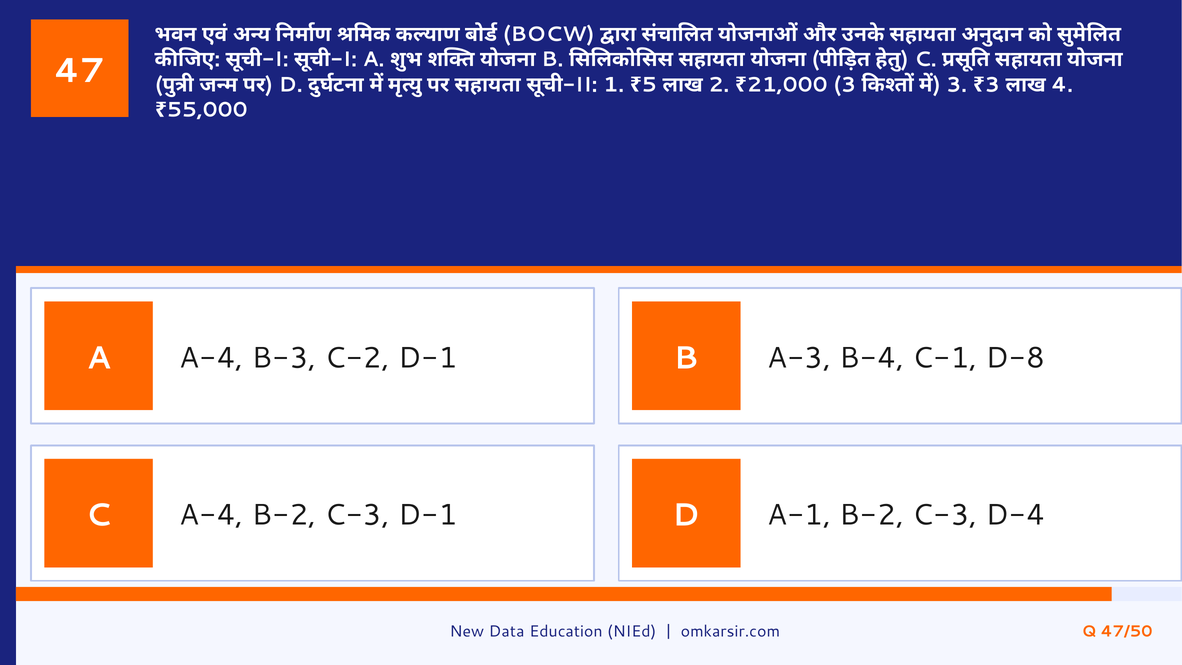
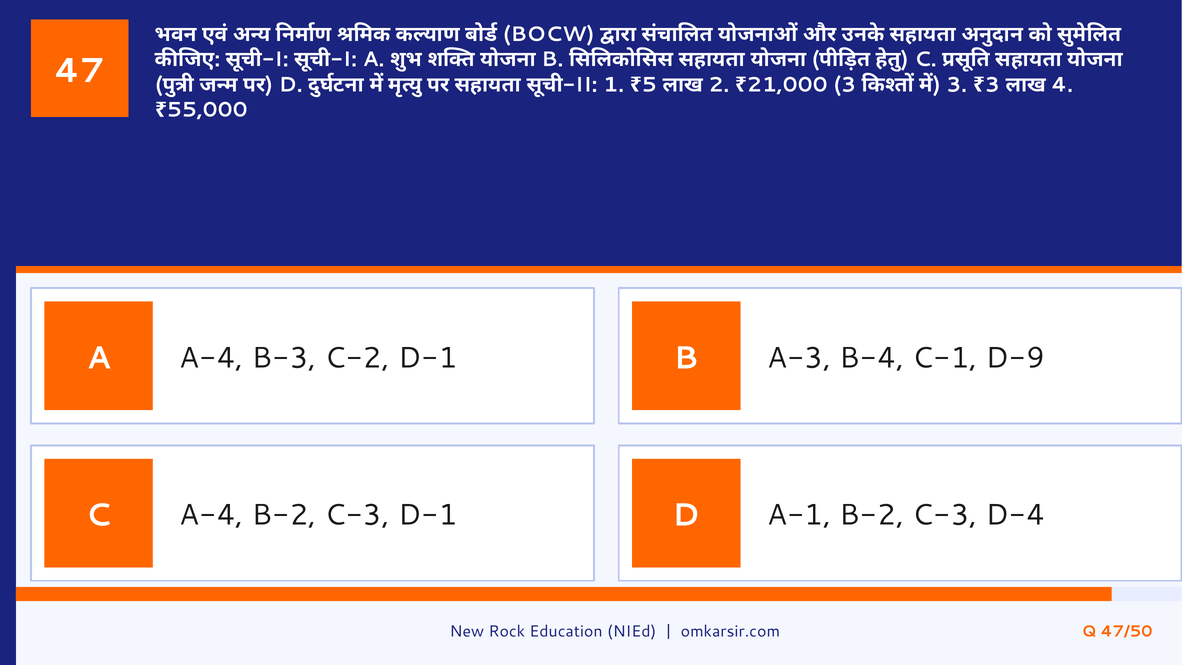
D-8: D-8 -> D-9
Data: Data -> Rock
